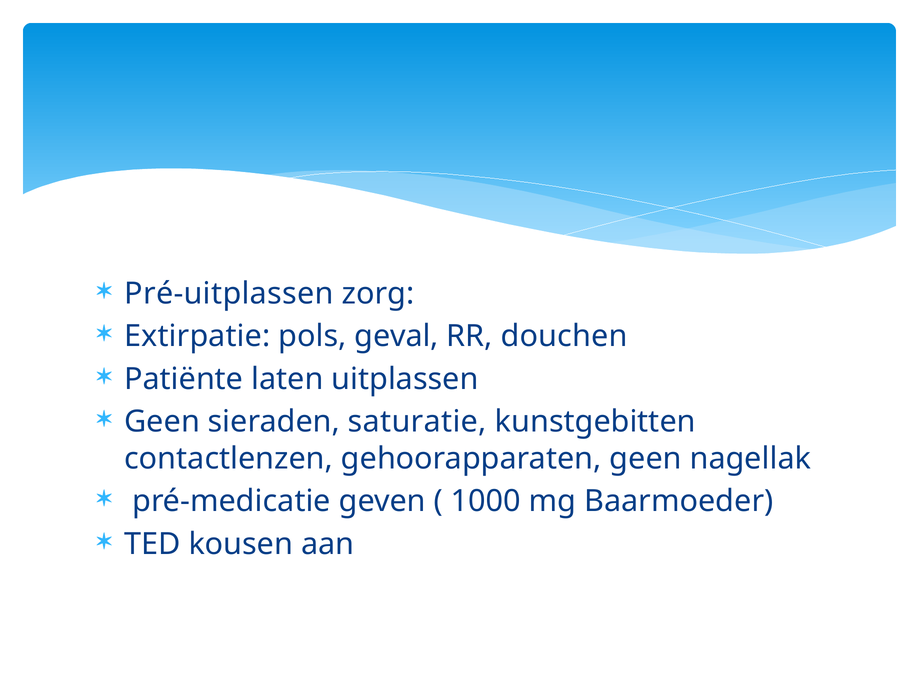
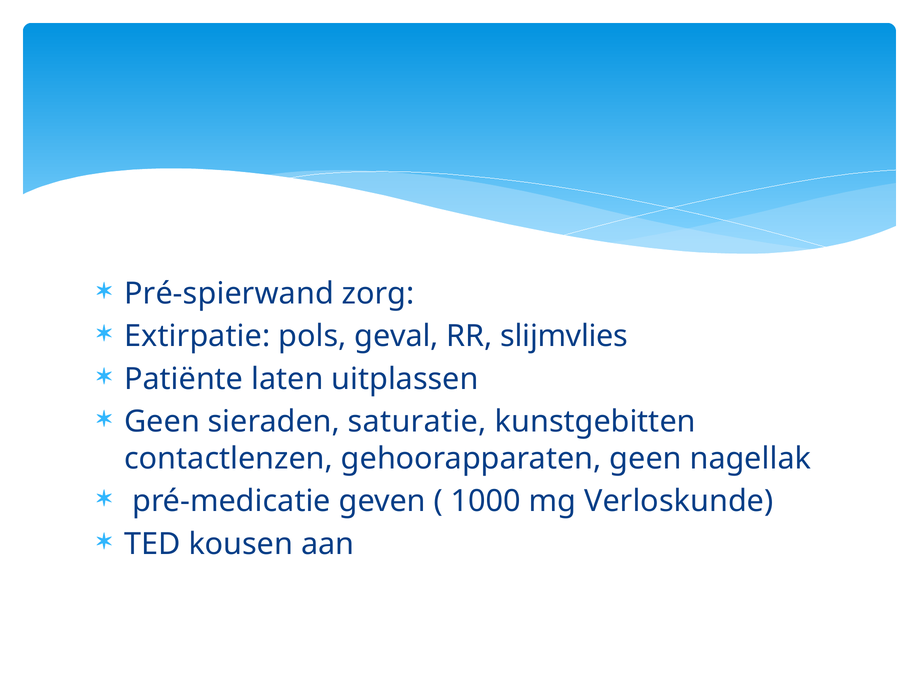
Pré-uitplassen: Pré-uitplassen -> Pré-spierwand
douchen: douchen -> slijmvlies
Baarmoeder: Baarmoeder -> Verloskunde
